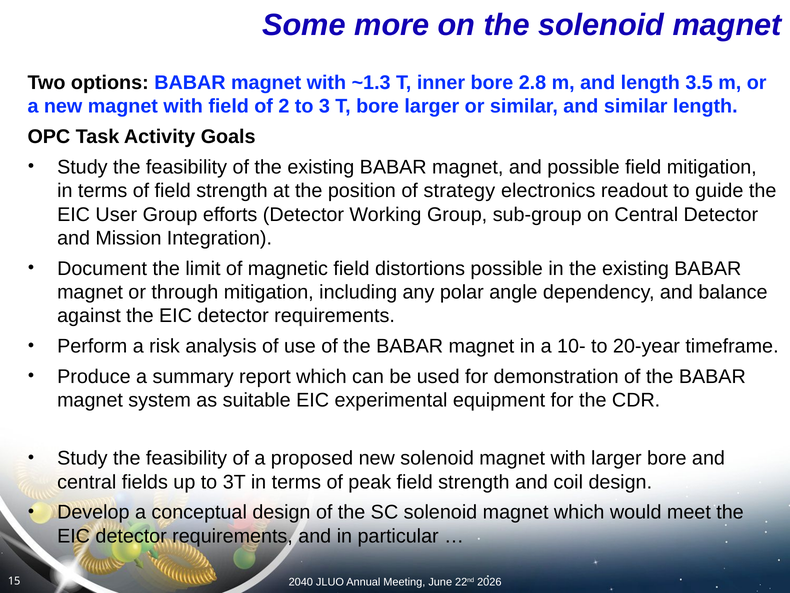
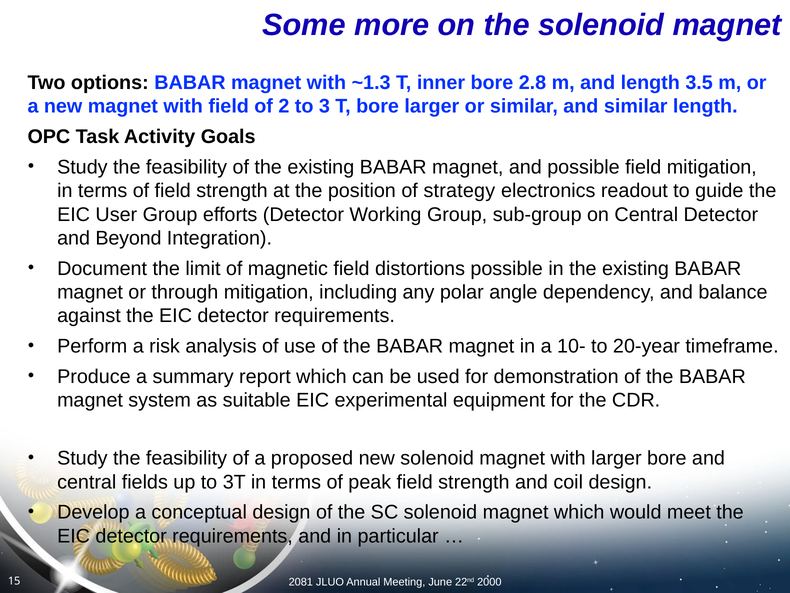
Mission: Mission -> Beyond
2040: 2040 -> 2081
2026: 2026 -> 2000
